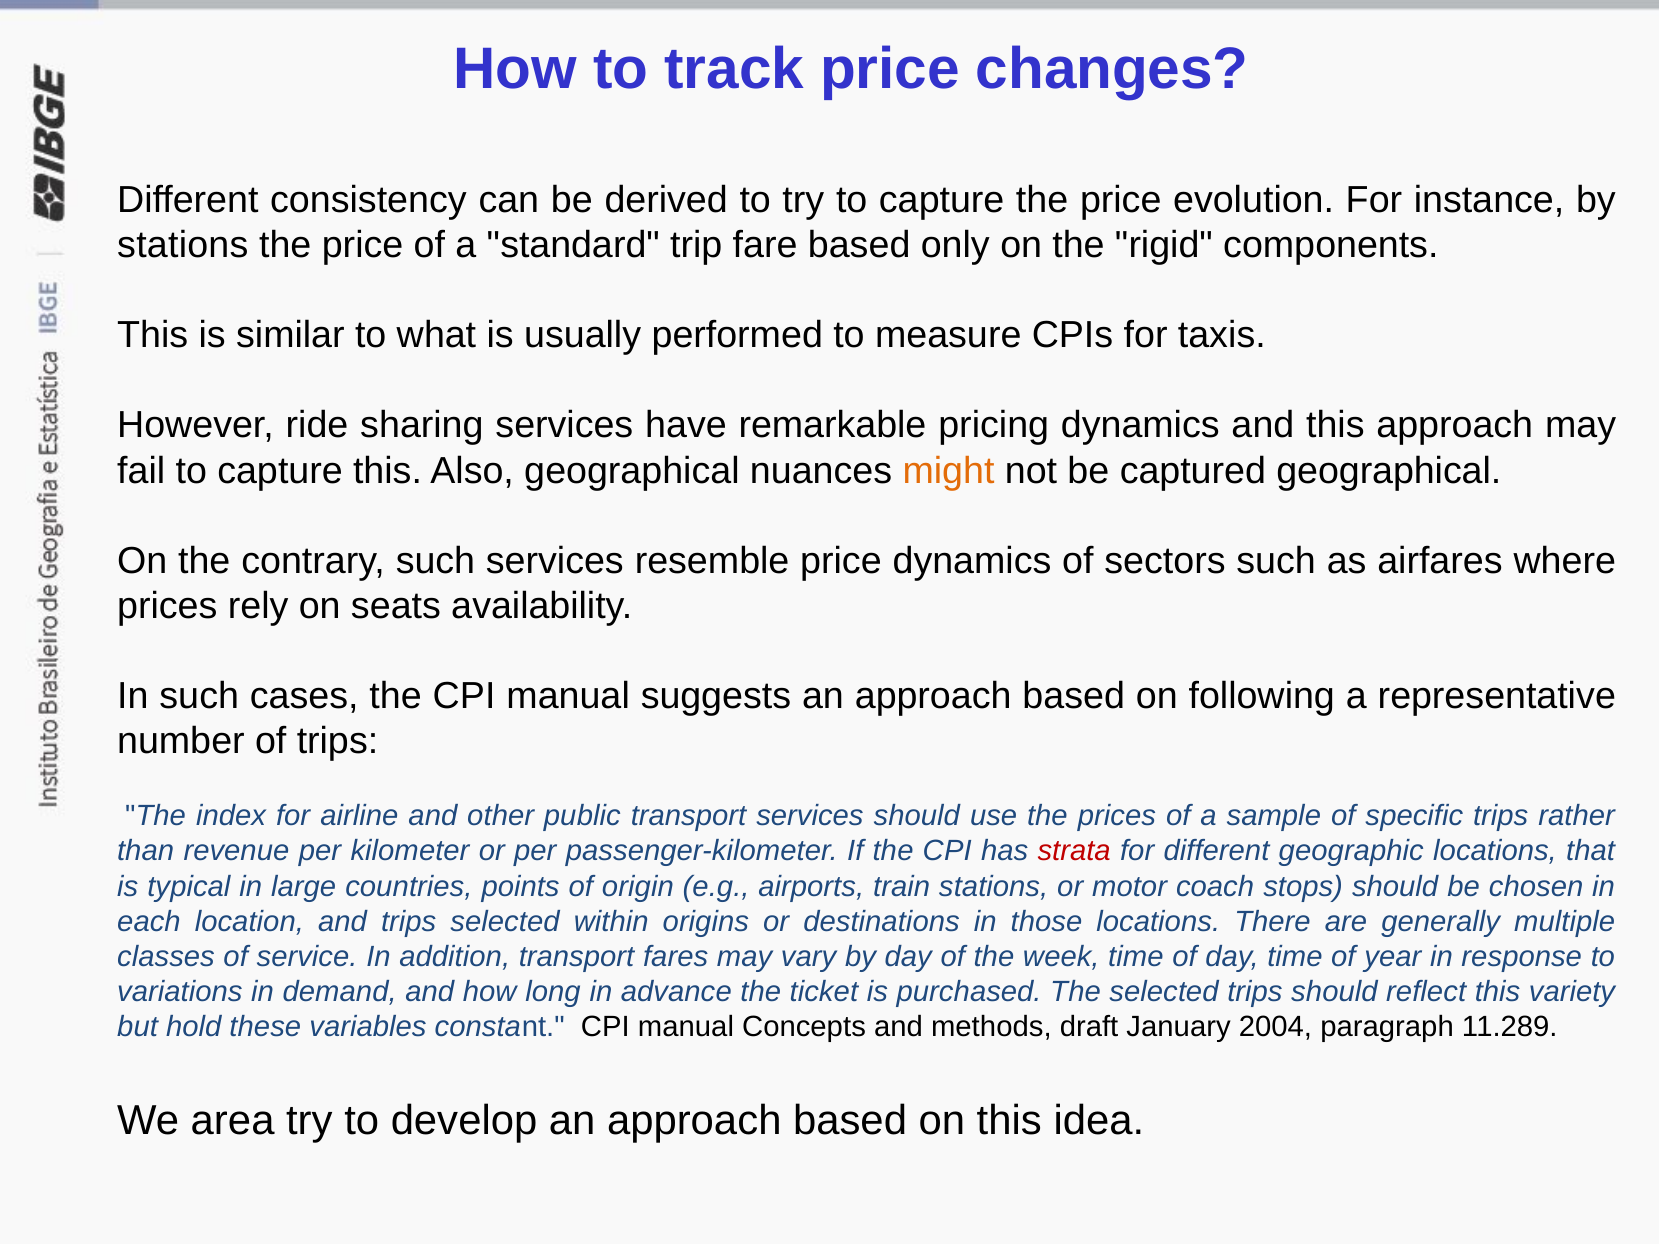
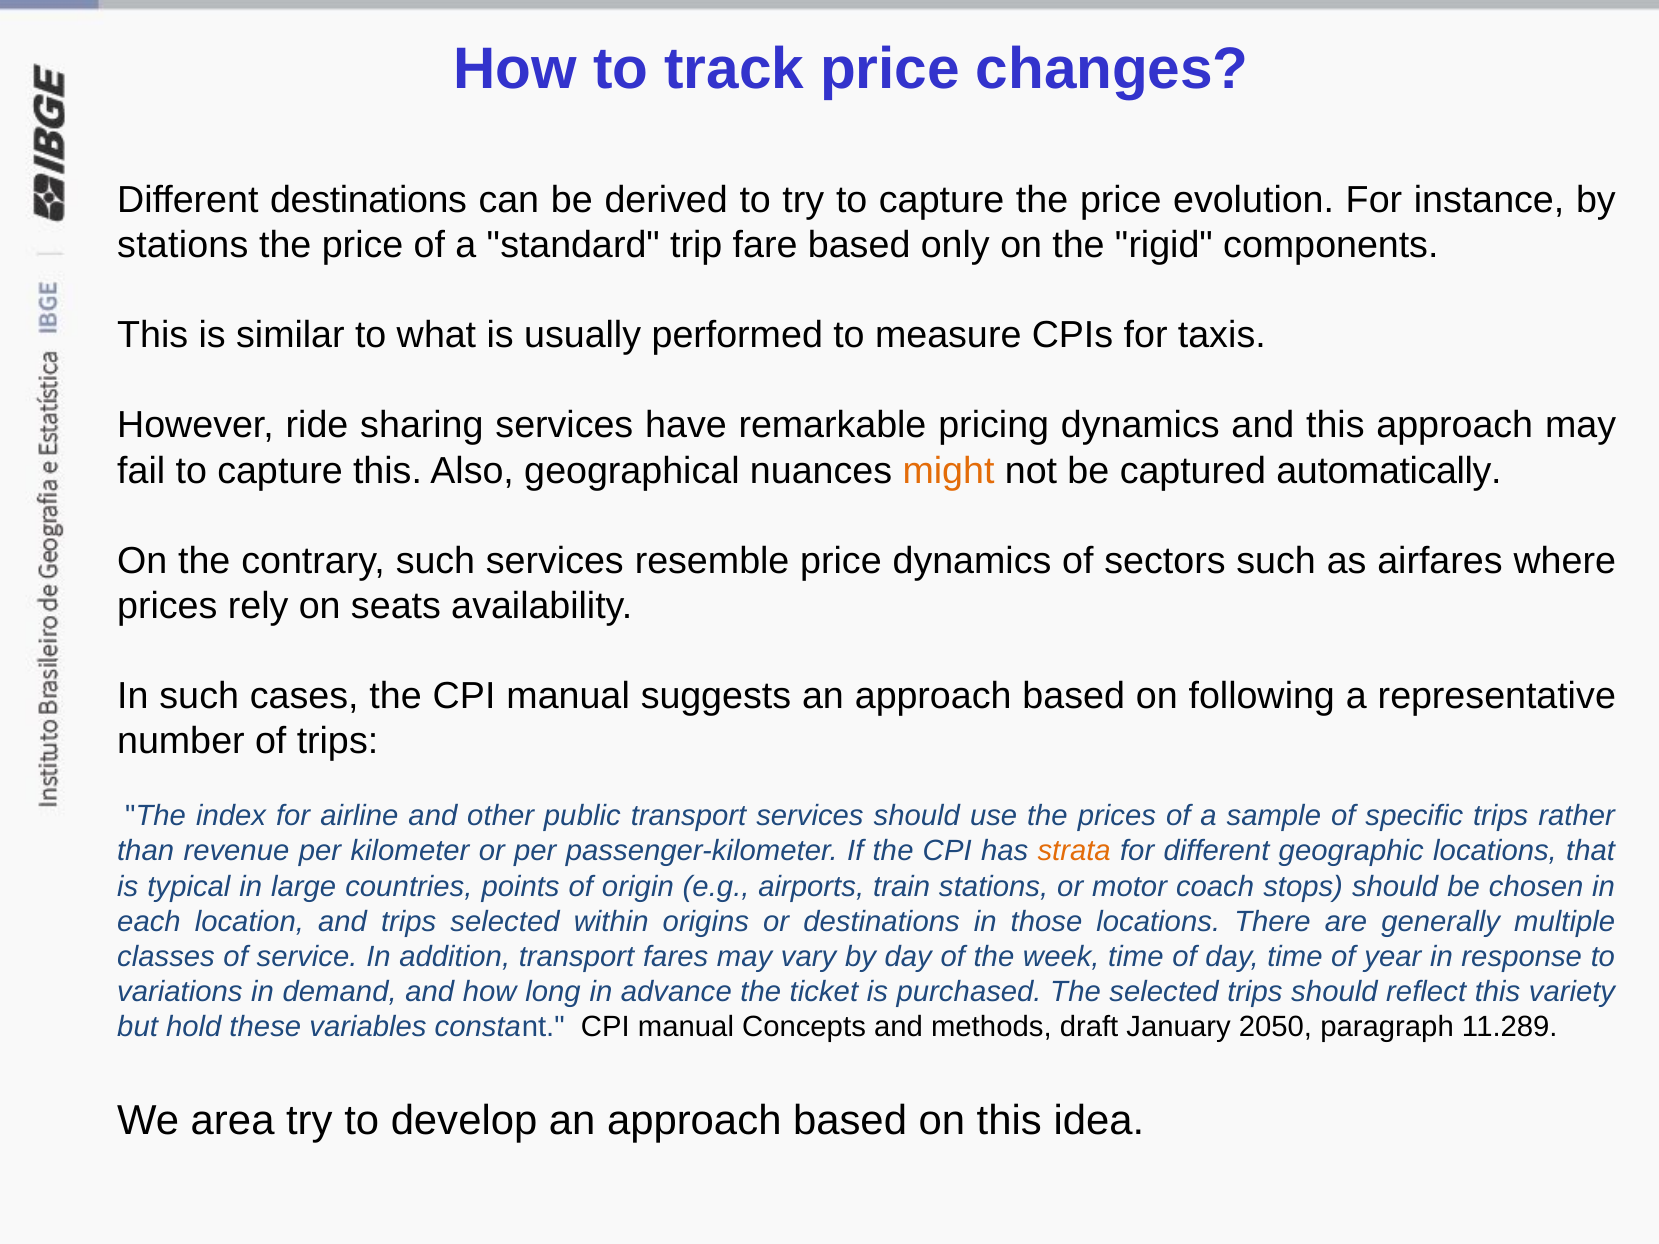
Different consistency: consistency -> destinations
captured geographical: geographical -> automatically
strata colour: red -> orange
2004: 2004 -> 2050
